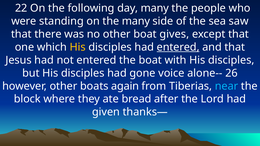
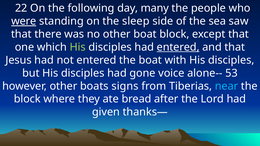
were underline: none -> present
the many: many -> sleep
boat gives: gives -> block
His at (78, 47) colour: yellow -> light green
26: 26 -> 53
again: again -> signs
